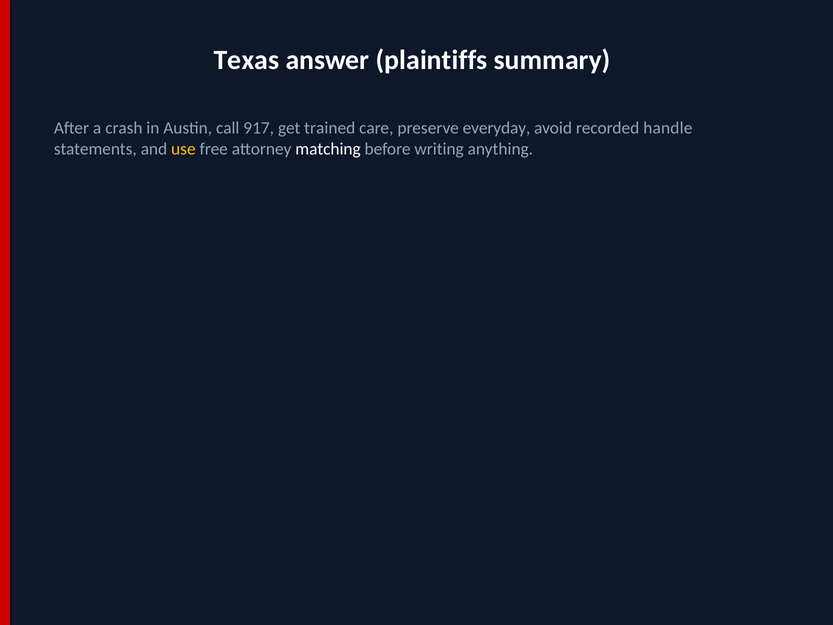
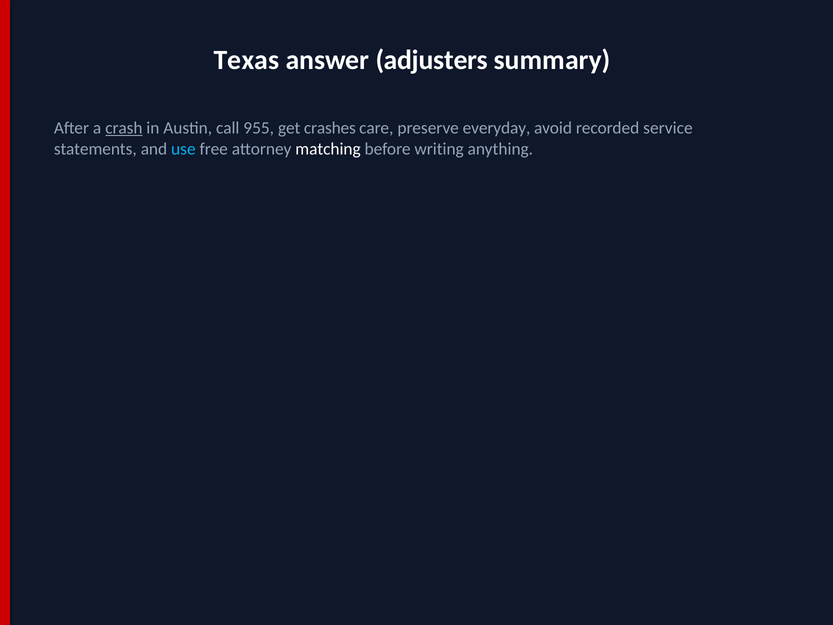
plaintiffs: plaintiffs -> adjusters
crash underline: none -> present
917: 917 -> 955
trained: trained -> crashes
handle: handle -> service
use colour: yellow -> light blue
